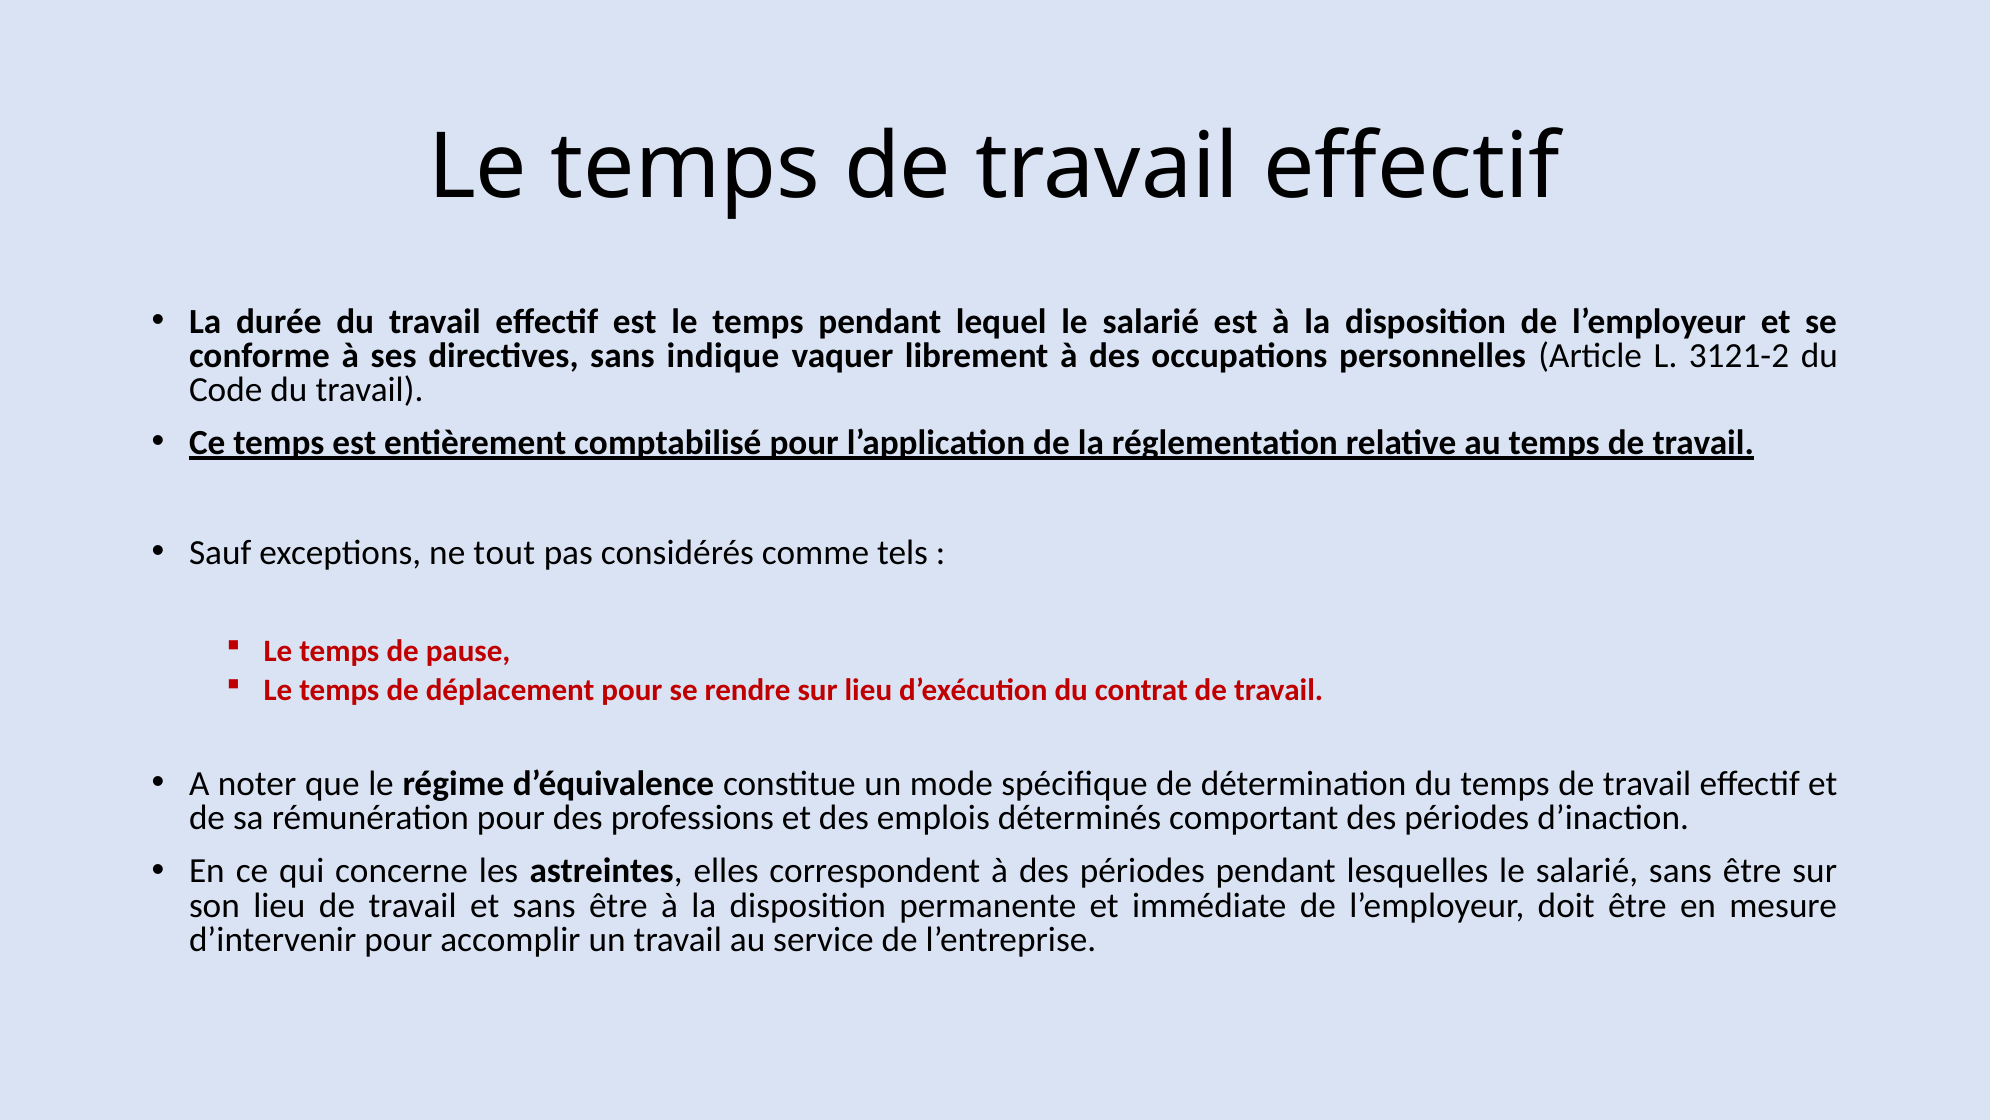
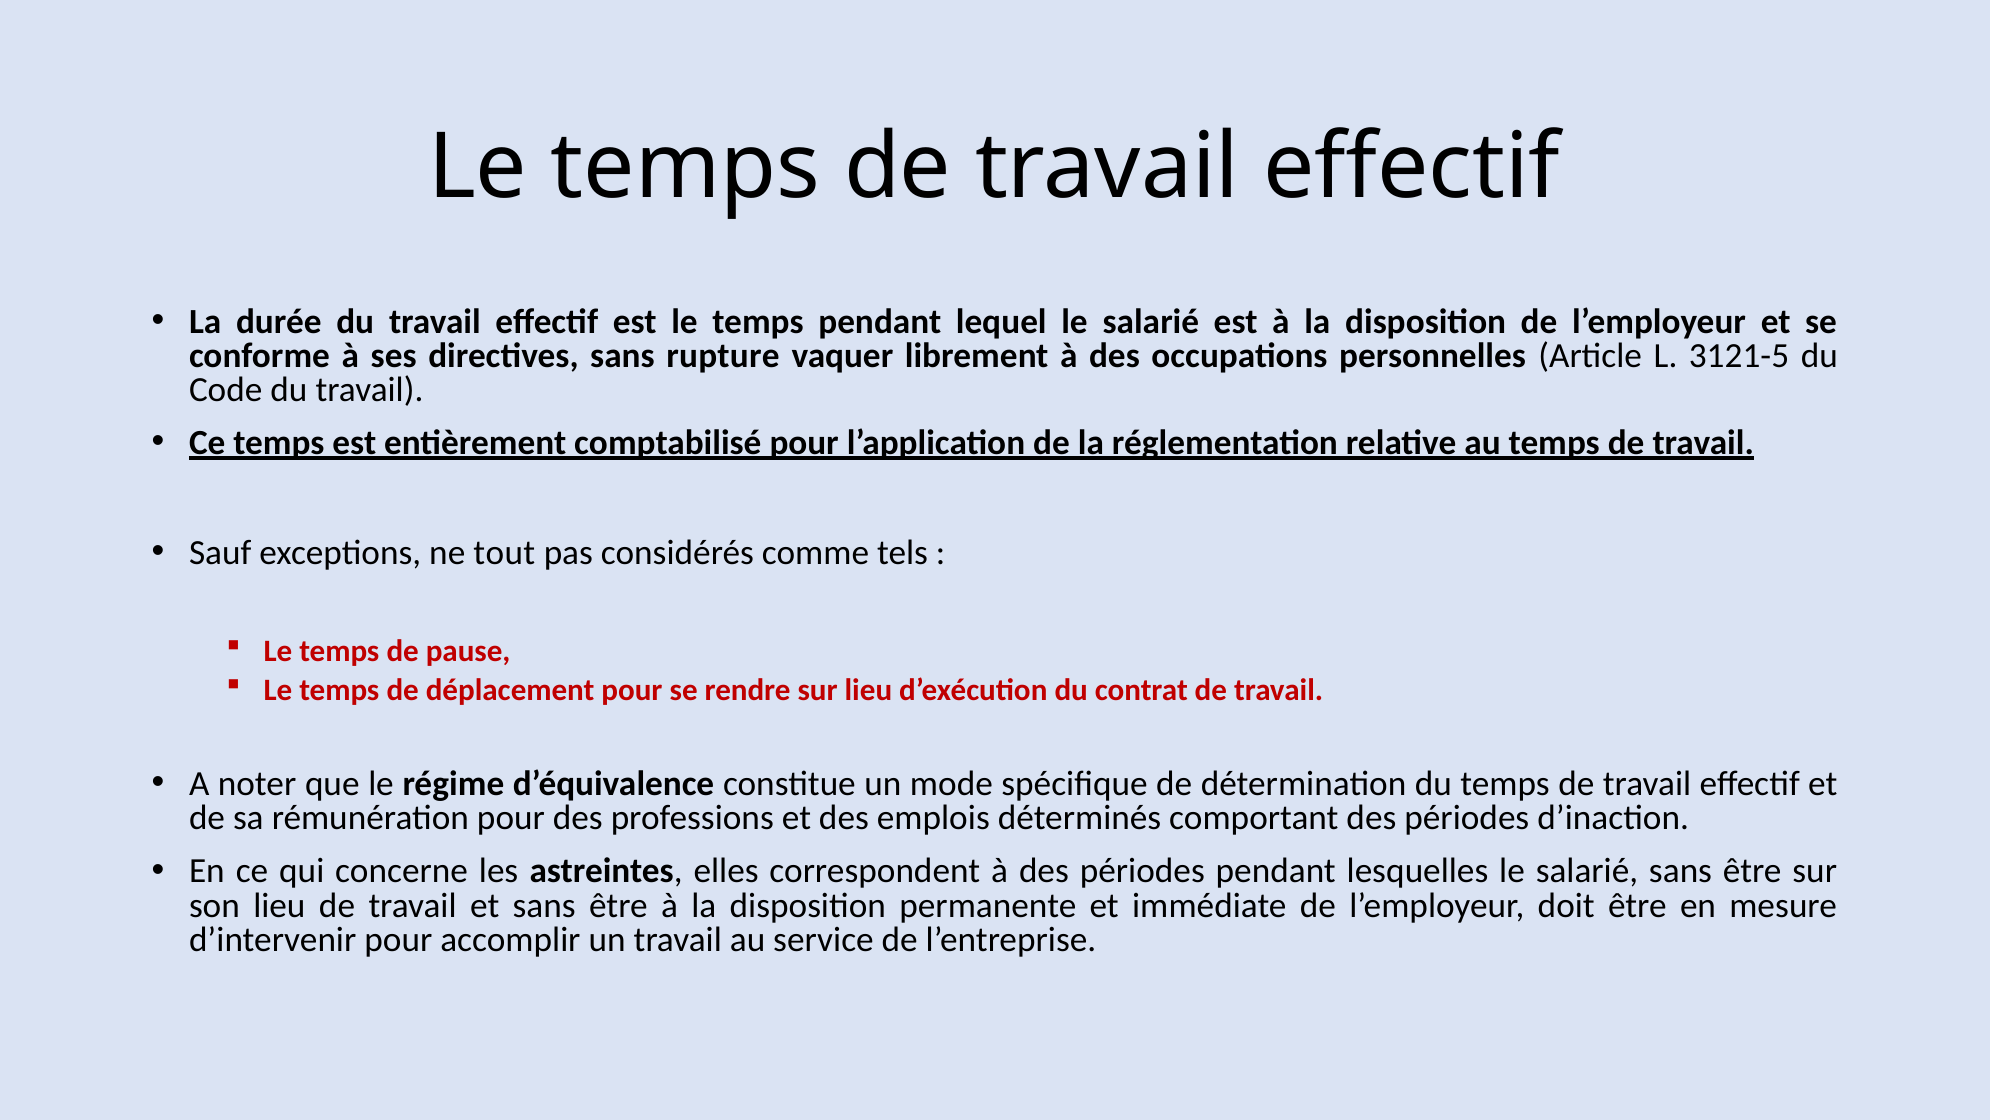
indique: indique -> rupture
3121-2: 3121-2 -> 3121-5
